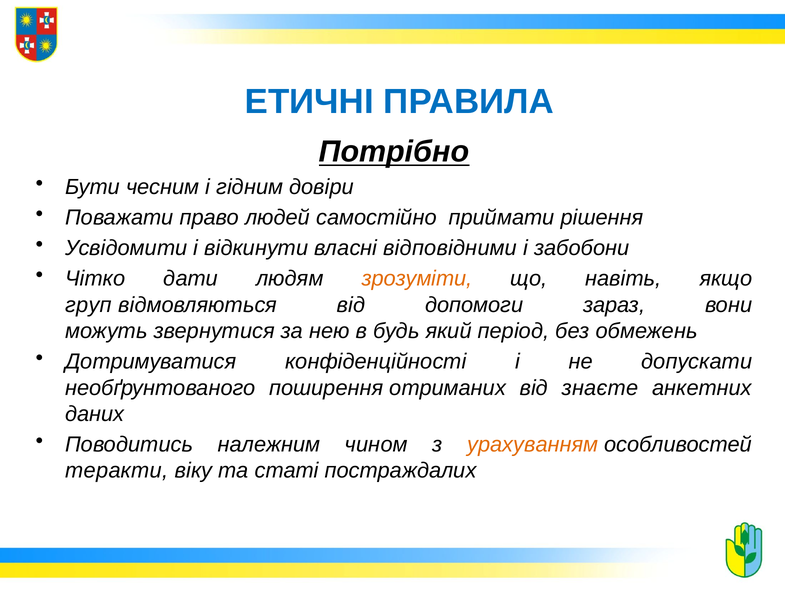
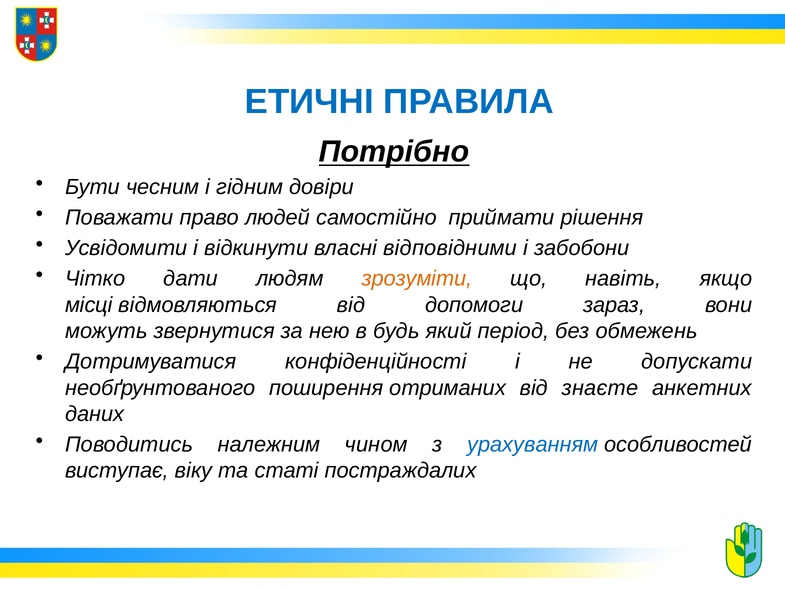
груп: груп -> місці
урахуванням colour: orange -> blue
теракти: теракти -> виступає
